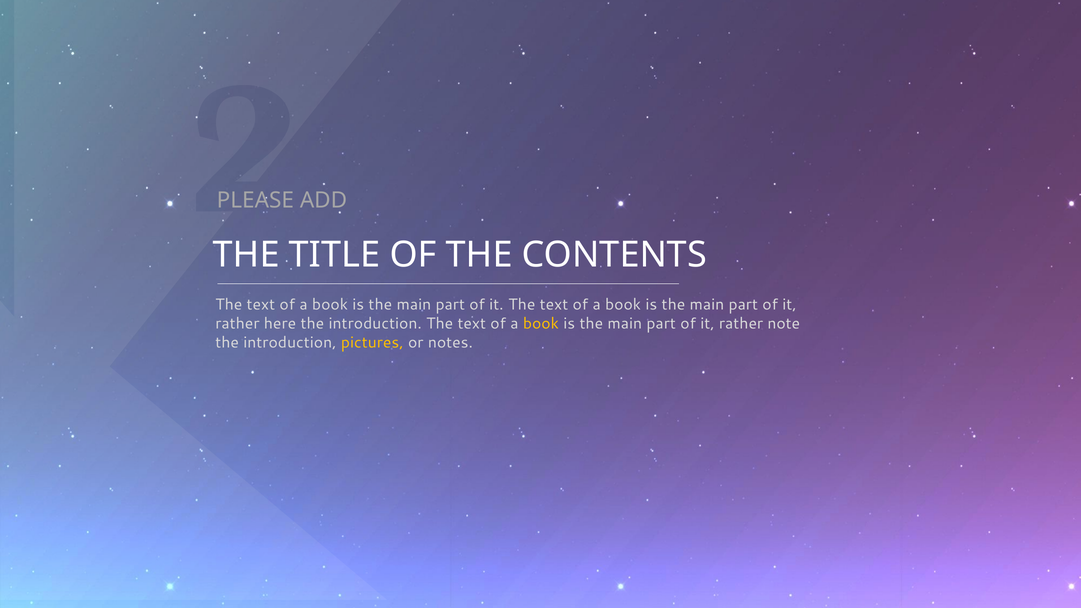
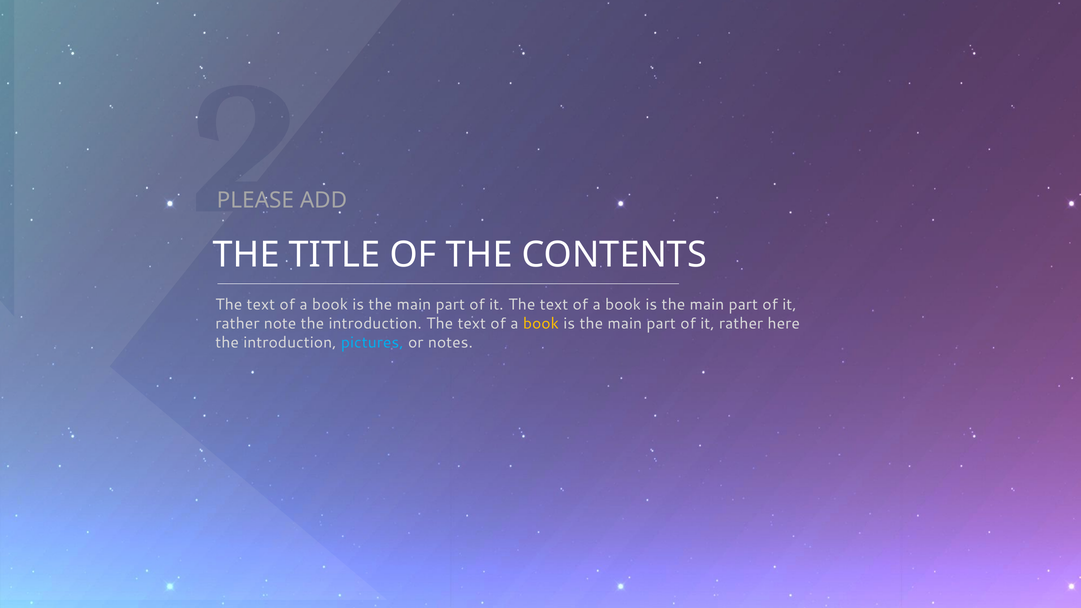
here: here -> note
note: note -> here
pictures colour: yellow -> light blue
